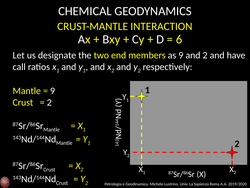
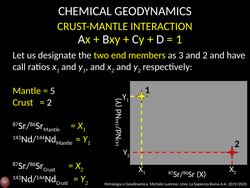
6 at (179, 39): 6 -> 1
as 9: 9 -> 3
9 at (53, 91): 9 -> 5
